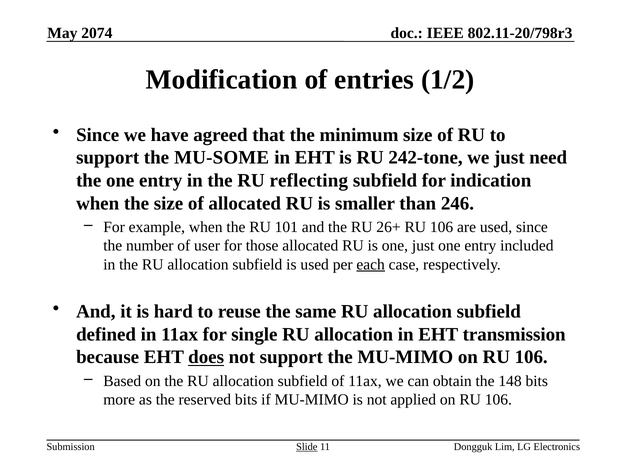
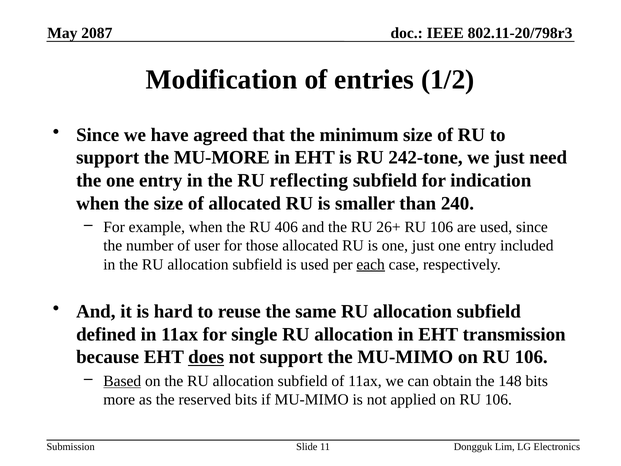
2074: 2074 -> 2087
MU-SOME: MU-SOME -> MU-MORE
246: 246 -> 240
101: 101 -> 406
Based underline: none -> present
Slide underline: present -> none
